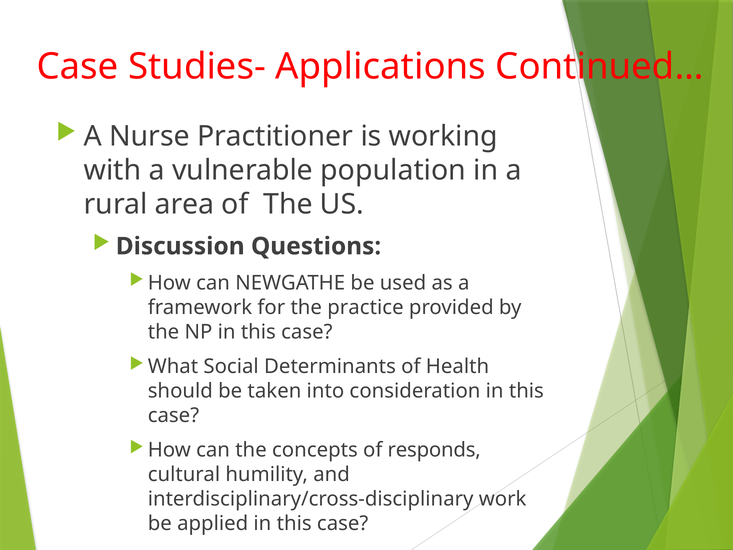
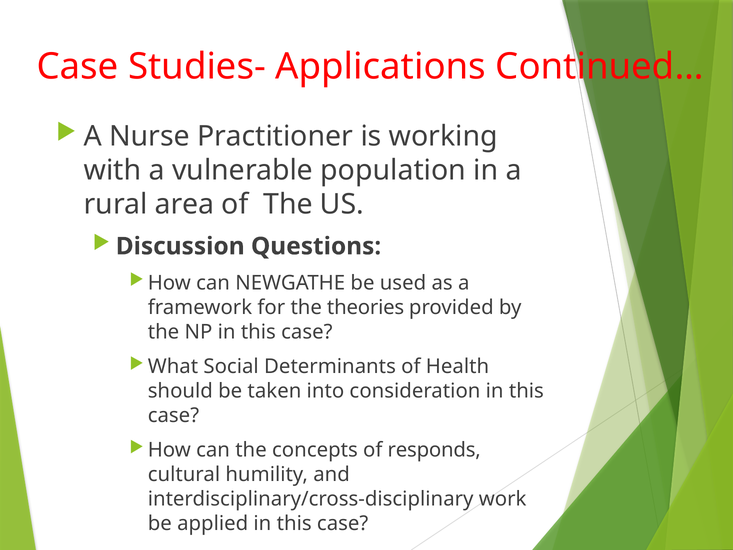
practice: practice -> theories
